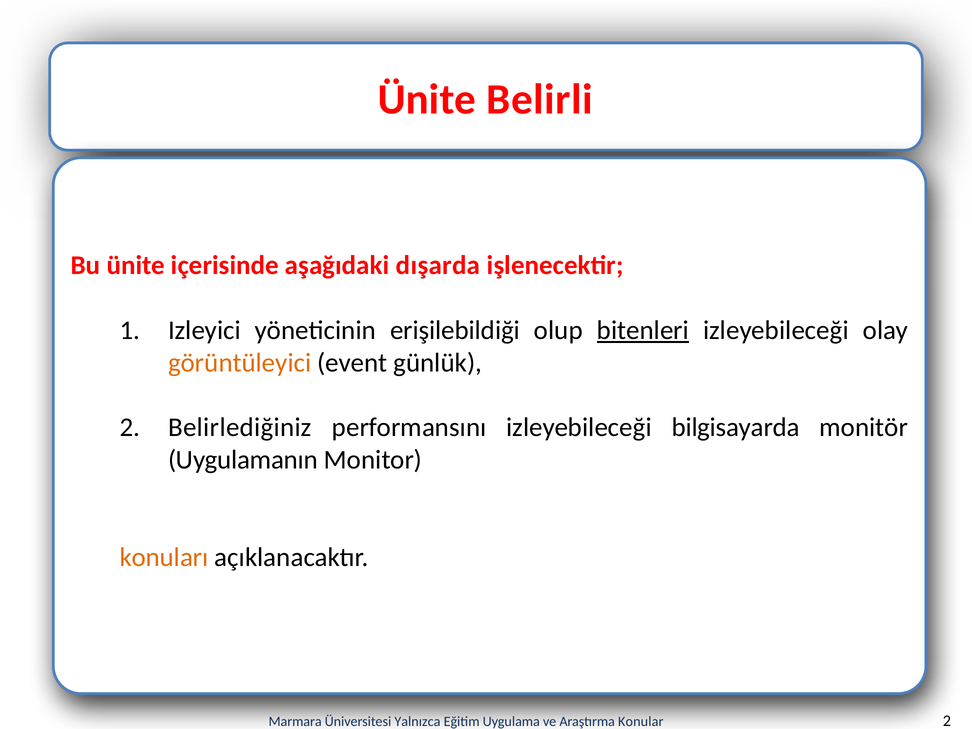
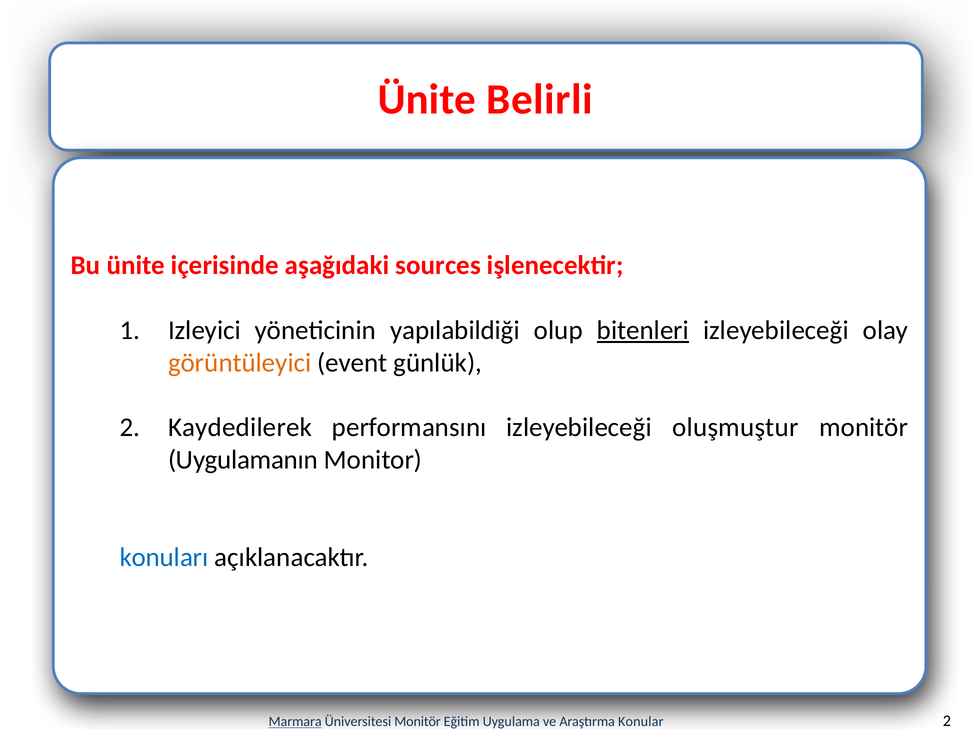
dışarda: dışarda -> sources
erişilebildiği: erişilebildiği -> yapılabildiği
Belirlediğiniz: Belirlediğiniz -> Kaydedilerek
bilgisayarda: bilgisayarda -> oluşmuştur
konuları colour: orange -> blue
Marmara underline: none -> present
Üniversitesi Yalnızca: Yalnızca -> Monitör
